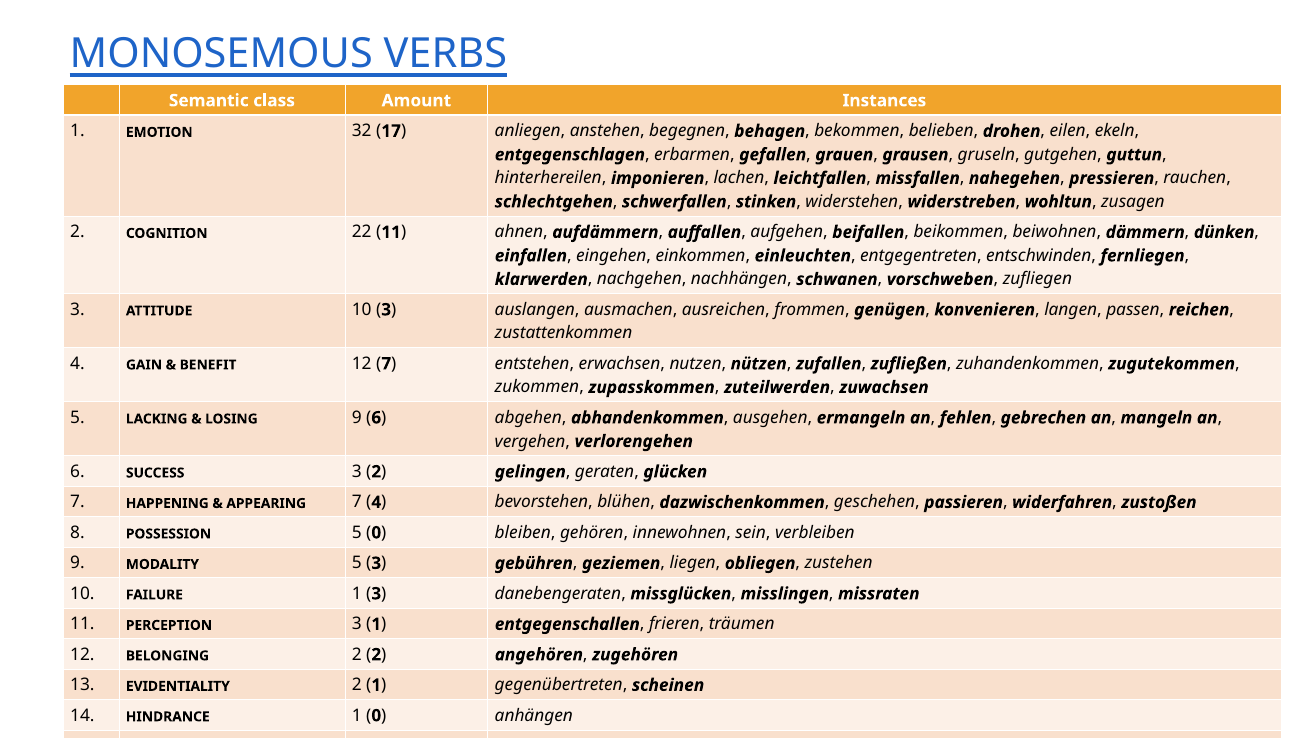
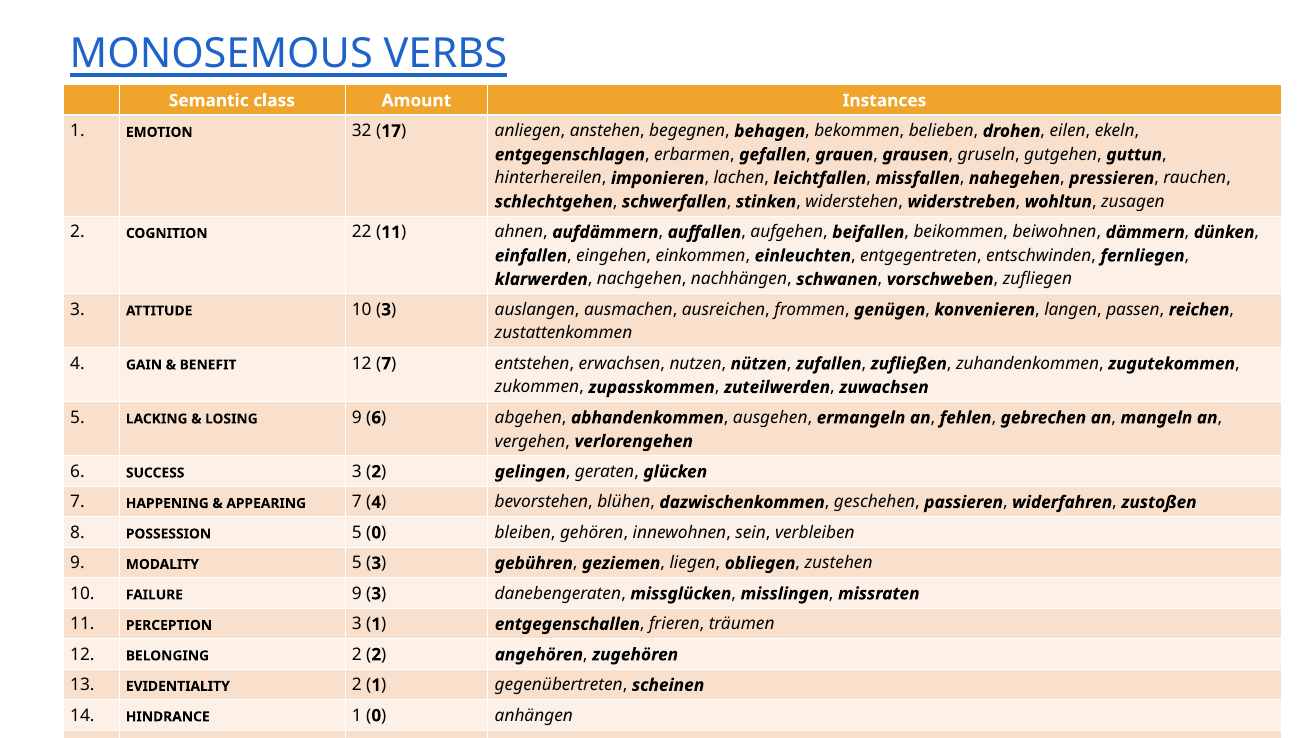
FAILURE 1: 1 -> 9
